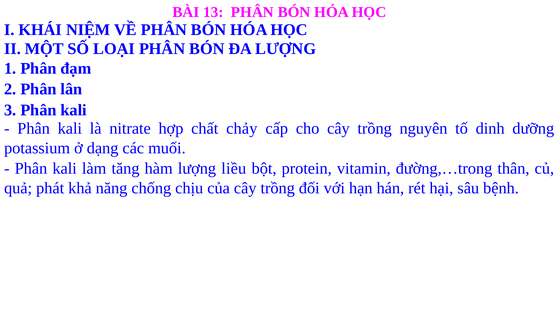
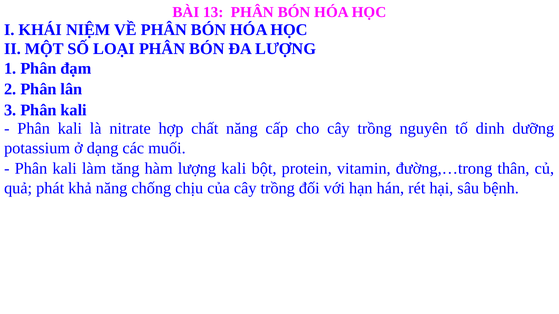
chất chảy: chảy -> năng
lượng liều: liều -> kali
